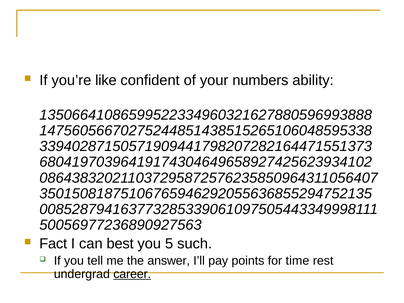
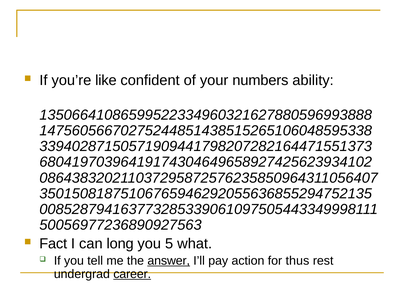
best: best -> long
such: such -> what
answer underline: none -> present
points: points -> action
time: time -> thus
